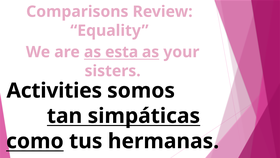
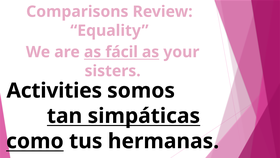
esta: esta -> fácil
